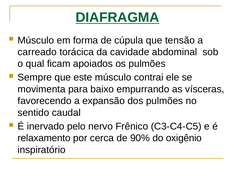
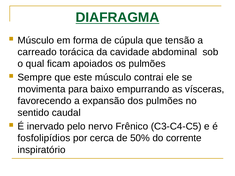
relaxamento: relaxamento -> fosfolipídios
90%: 90% -> 50%
oxigênio: oxigênio -> corrente
